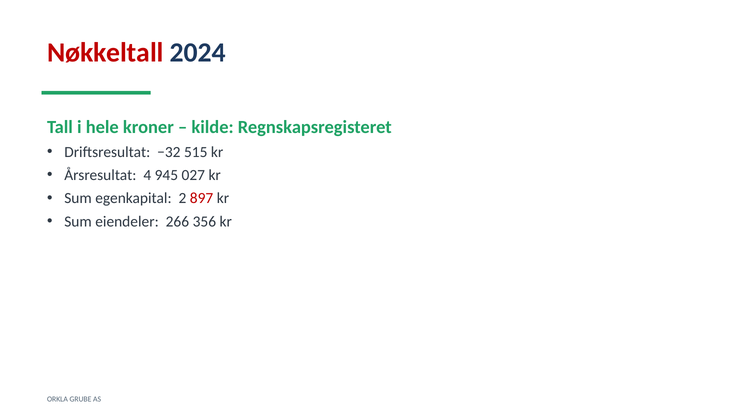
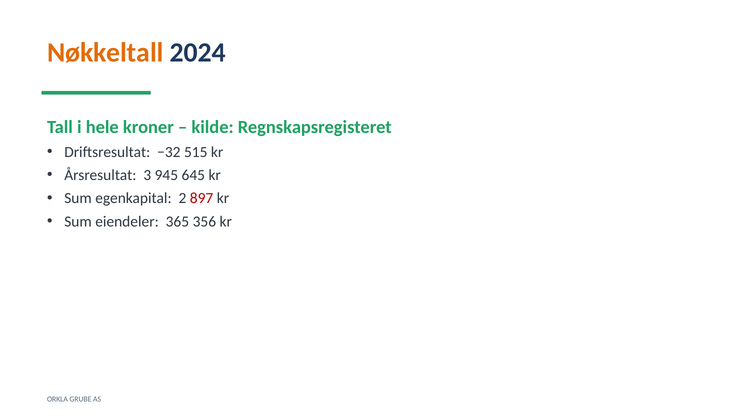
Nøkkeltall colour: red -> orange
4: 4 -> 3
027: 027 -> 645
266: 266 -> 365
